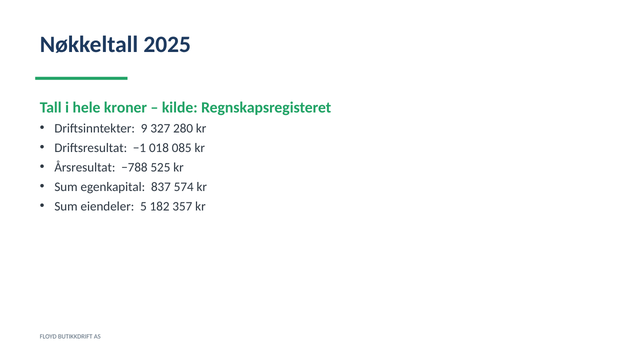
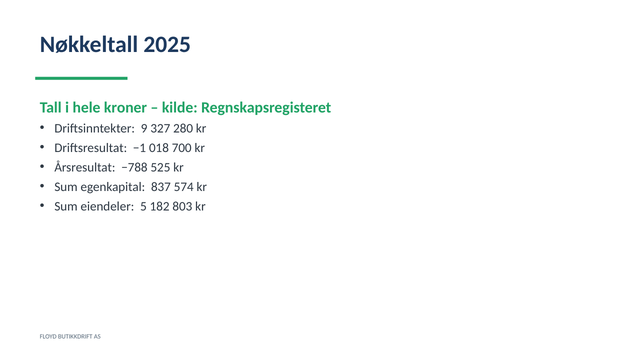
085: 085 -> 700
357: 357 -> 803
